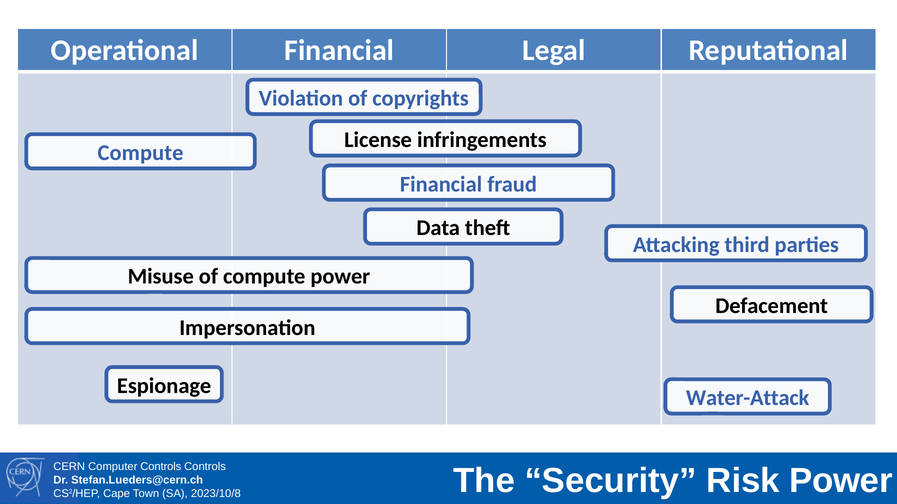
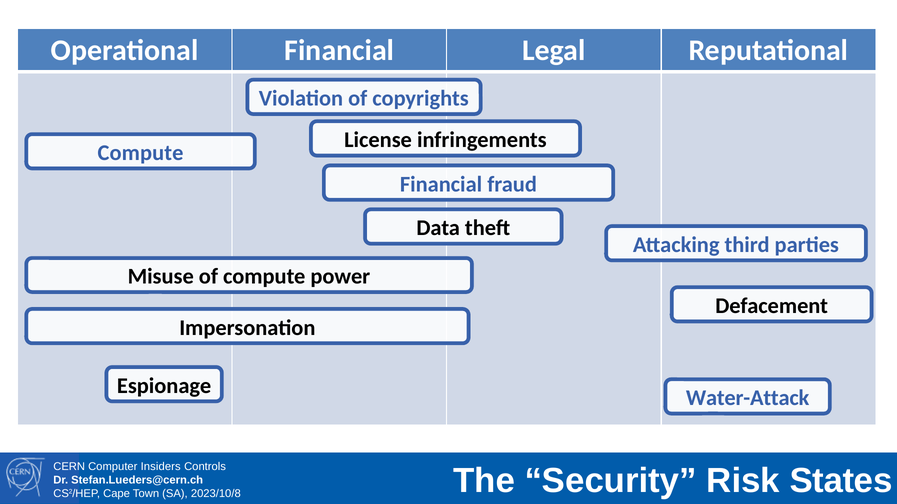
Controls at (161, 467): Controls -> Insiders
Risk Power: Power -> States
